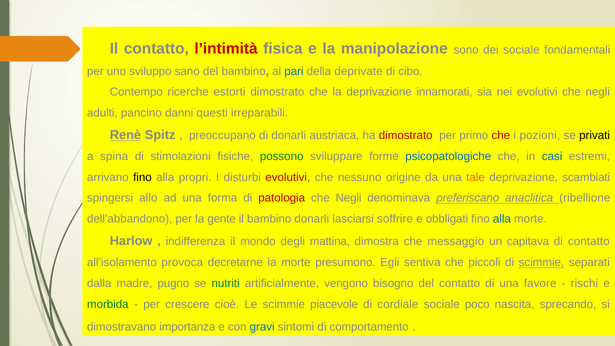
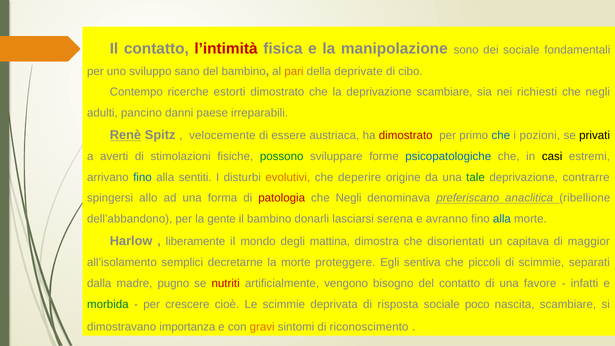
pari colour: blue -> orange
deprivazione innamorati: innamorati -> scambiare
nei evolutivi: evolutivi -> richiesti
questi: questi -> paese
preoccupano: preoccupano -> velocemente
di donarli: donarli -> essere
che at (501, 136) colour: red -> blue
spina: spina -> averti
casi colour: blue -> black
fino at (142, 177) colour: black -> blue
propri: propri -> sentiti
evolutivi at (288, 177) colour: red -> orange
nessuno: nessuno -> deperire
tale colour: orange -> green
scambiati: scambiati -> contrarre
soffrire: soffrire -> serena
obbligati: obbligati -> avranno
indifferenza: indifferenza -> liberamente
messaggio: messaggio -> disorientati
di contatto: contatto -> maggior
provoca: provoca -> semplici
presumono: presumono -> proteggere
scimmie at (541, 263) underline: present -> none
nutriti colour: green -> red
rischi: rischi -> infatti
piacevole: piacevole -> deprivata
cordiale: cordiale -> risposta
nascita sprecando: sprecando -> scambiare
gravi colour: blue -> orange
comportamento: comportamento -> riconoscimento
